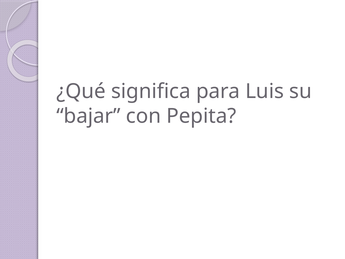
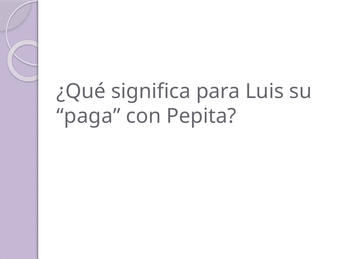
bajar: bajar -> paga
